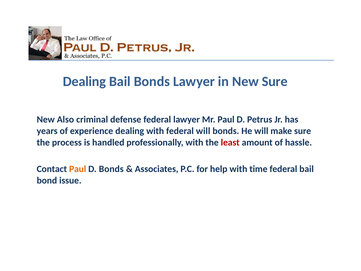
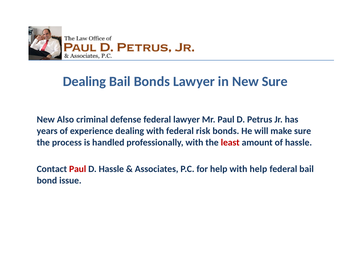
federal will: will -> risk
Paul at (78, 169) colour: orange -> red
D Bonds: Bonds -> Hassle
with time: time -> help
